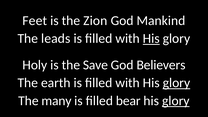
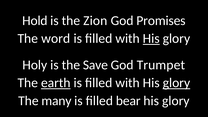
Feet: Feet -> Hold
Mankind: Mankind -> Promises
leads: leads -> word
Believers: Believers -> Trumpet
earth underline: none -> present
glory at (176, 101) underline: present -> none
